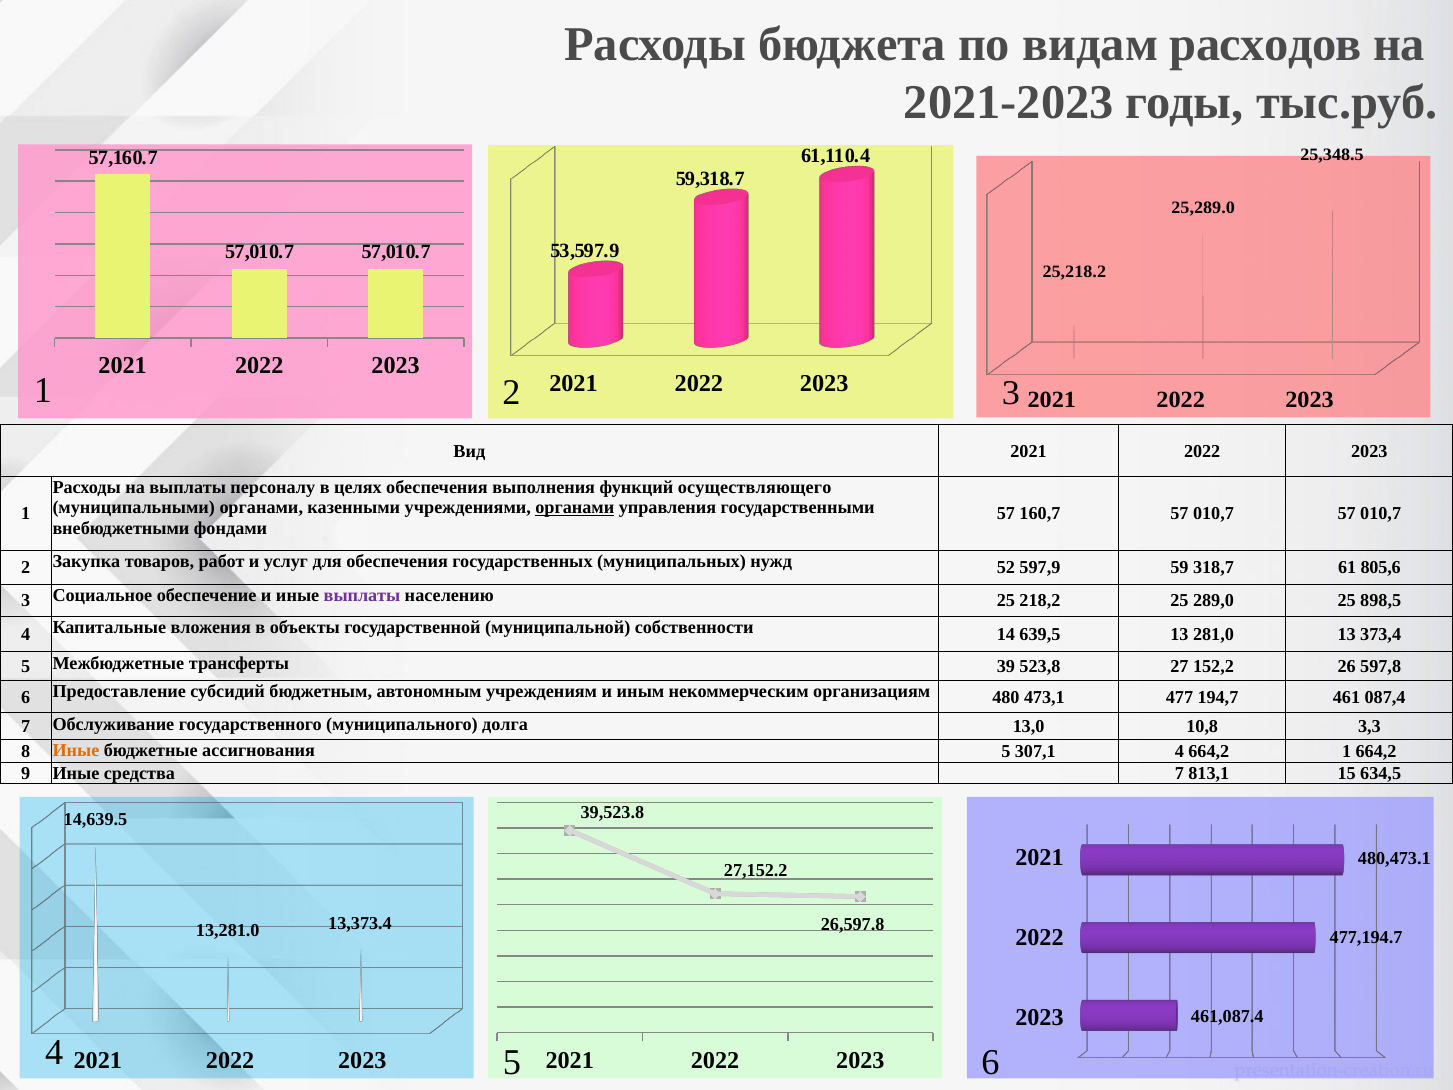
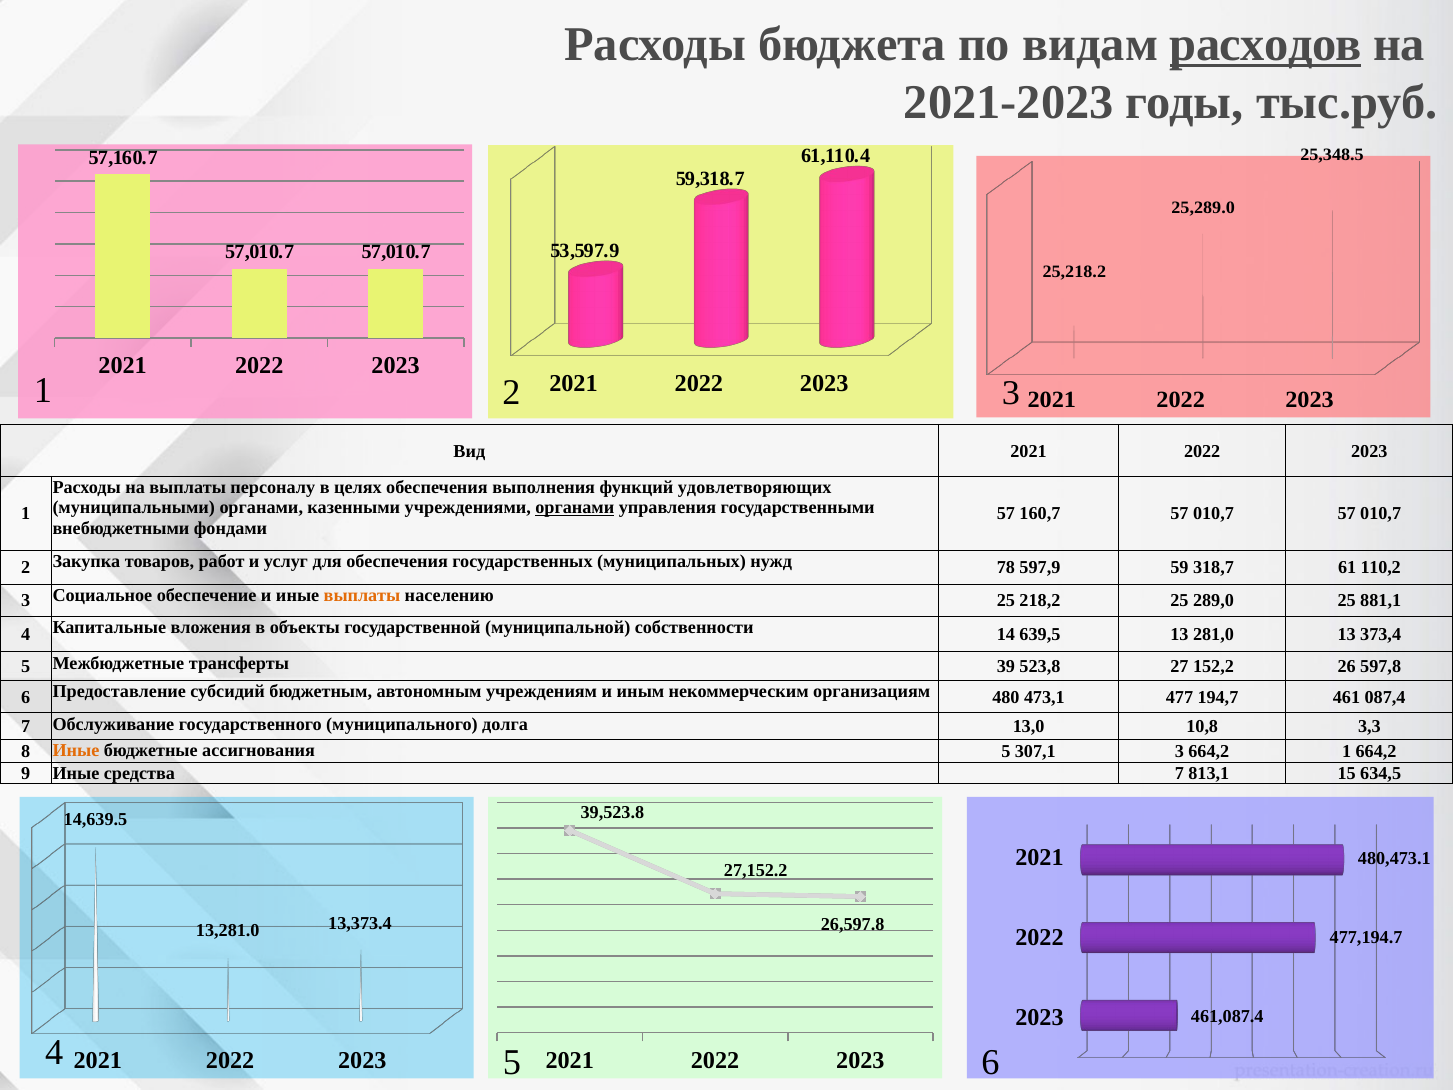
расходов underline: none -> present
осуществляющего: осуществляющего -> удовлетворяющих
52: 52 -> 78
805,6: 805,6 -> 110,2
выплаты at (362, 595) colour: purple -> orange
898,5: 898,5 -> 881,1
307,1 4: 4 -> 3
